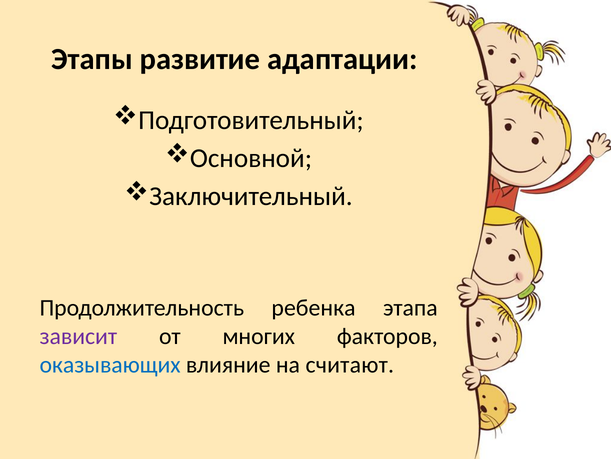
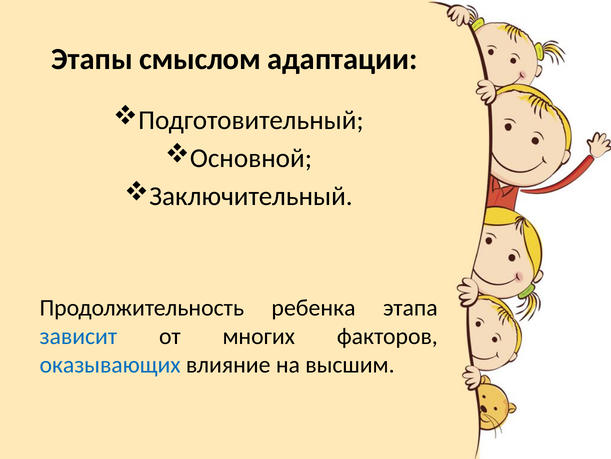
развитие: развитие -> смыслом
зависит colour: purple -> blue
считают: считают -> высшим
